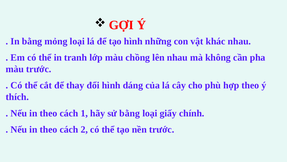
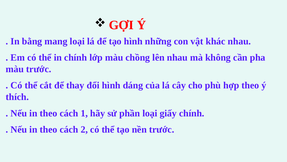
mỏng: mỏng -> mang
in tranh: tranh -> chính
sử bằng: bằng -> phần
